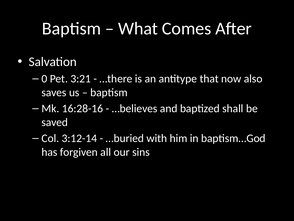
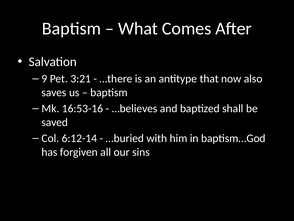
0: 0 -> 9
16:28-16: 16:28-16 -> 16:53-16
3:12-14: 3:12-14 -> 6:12-14
